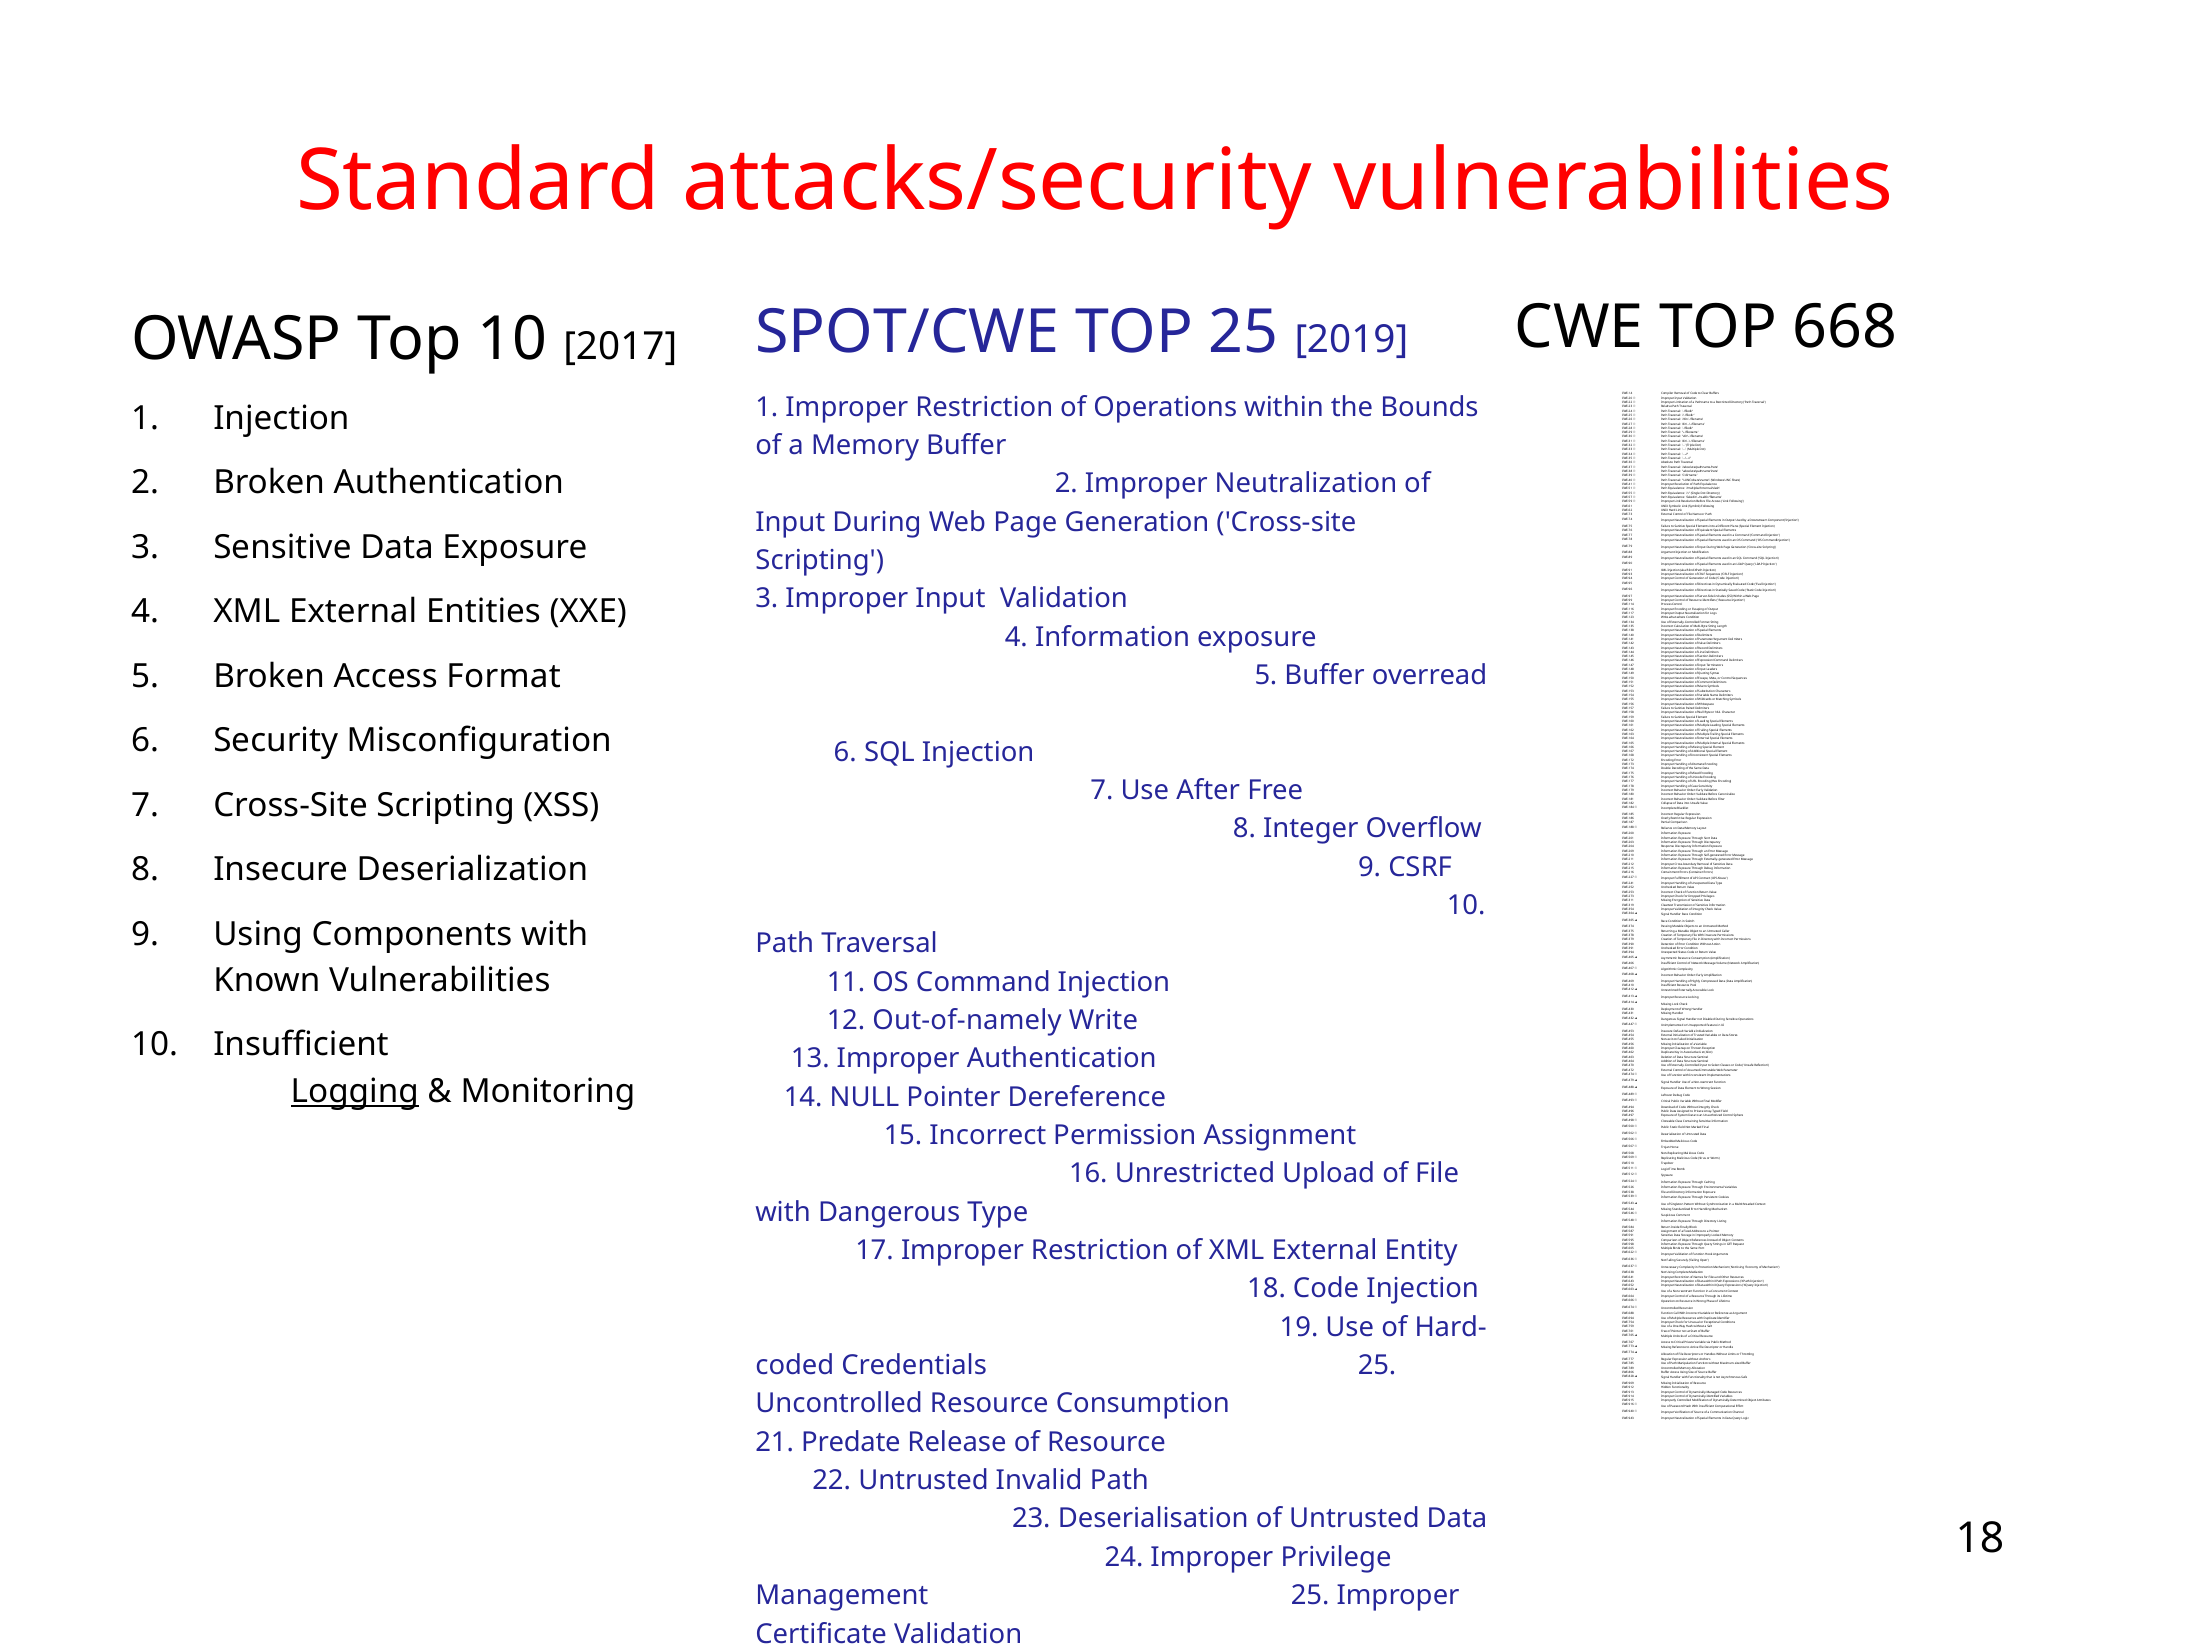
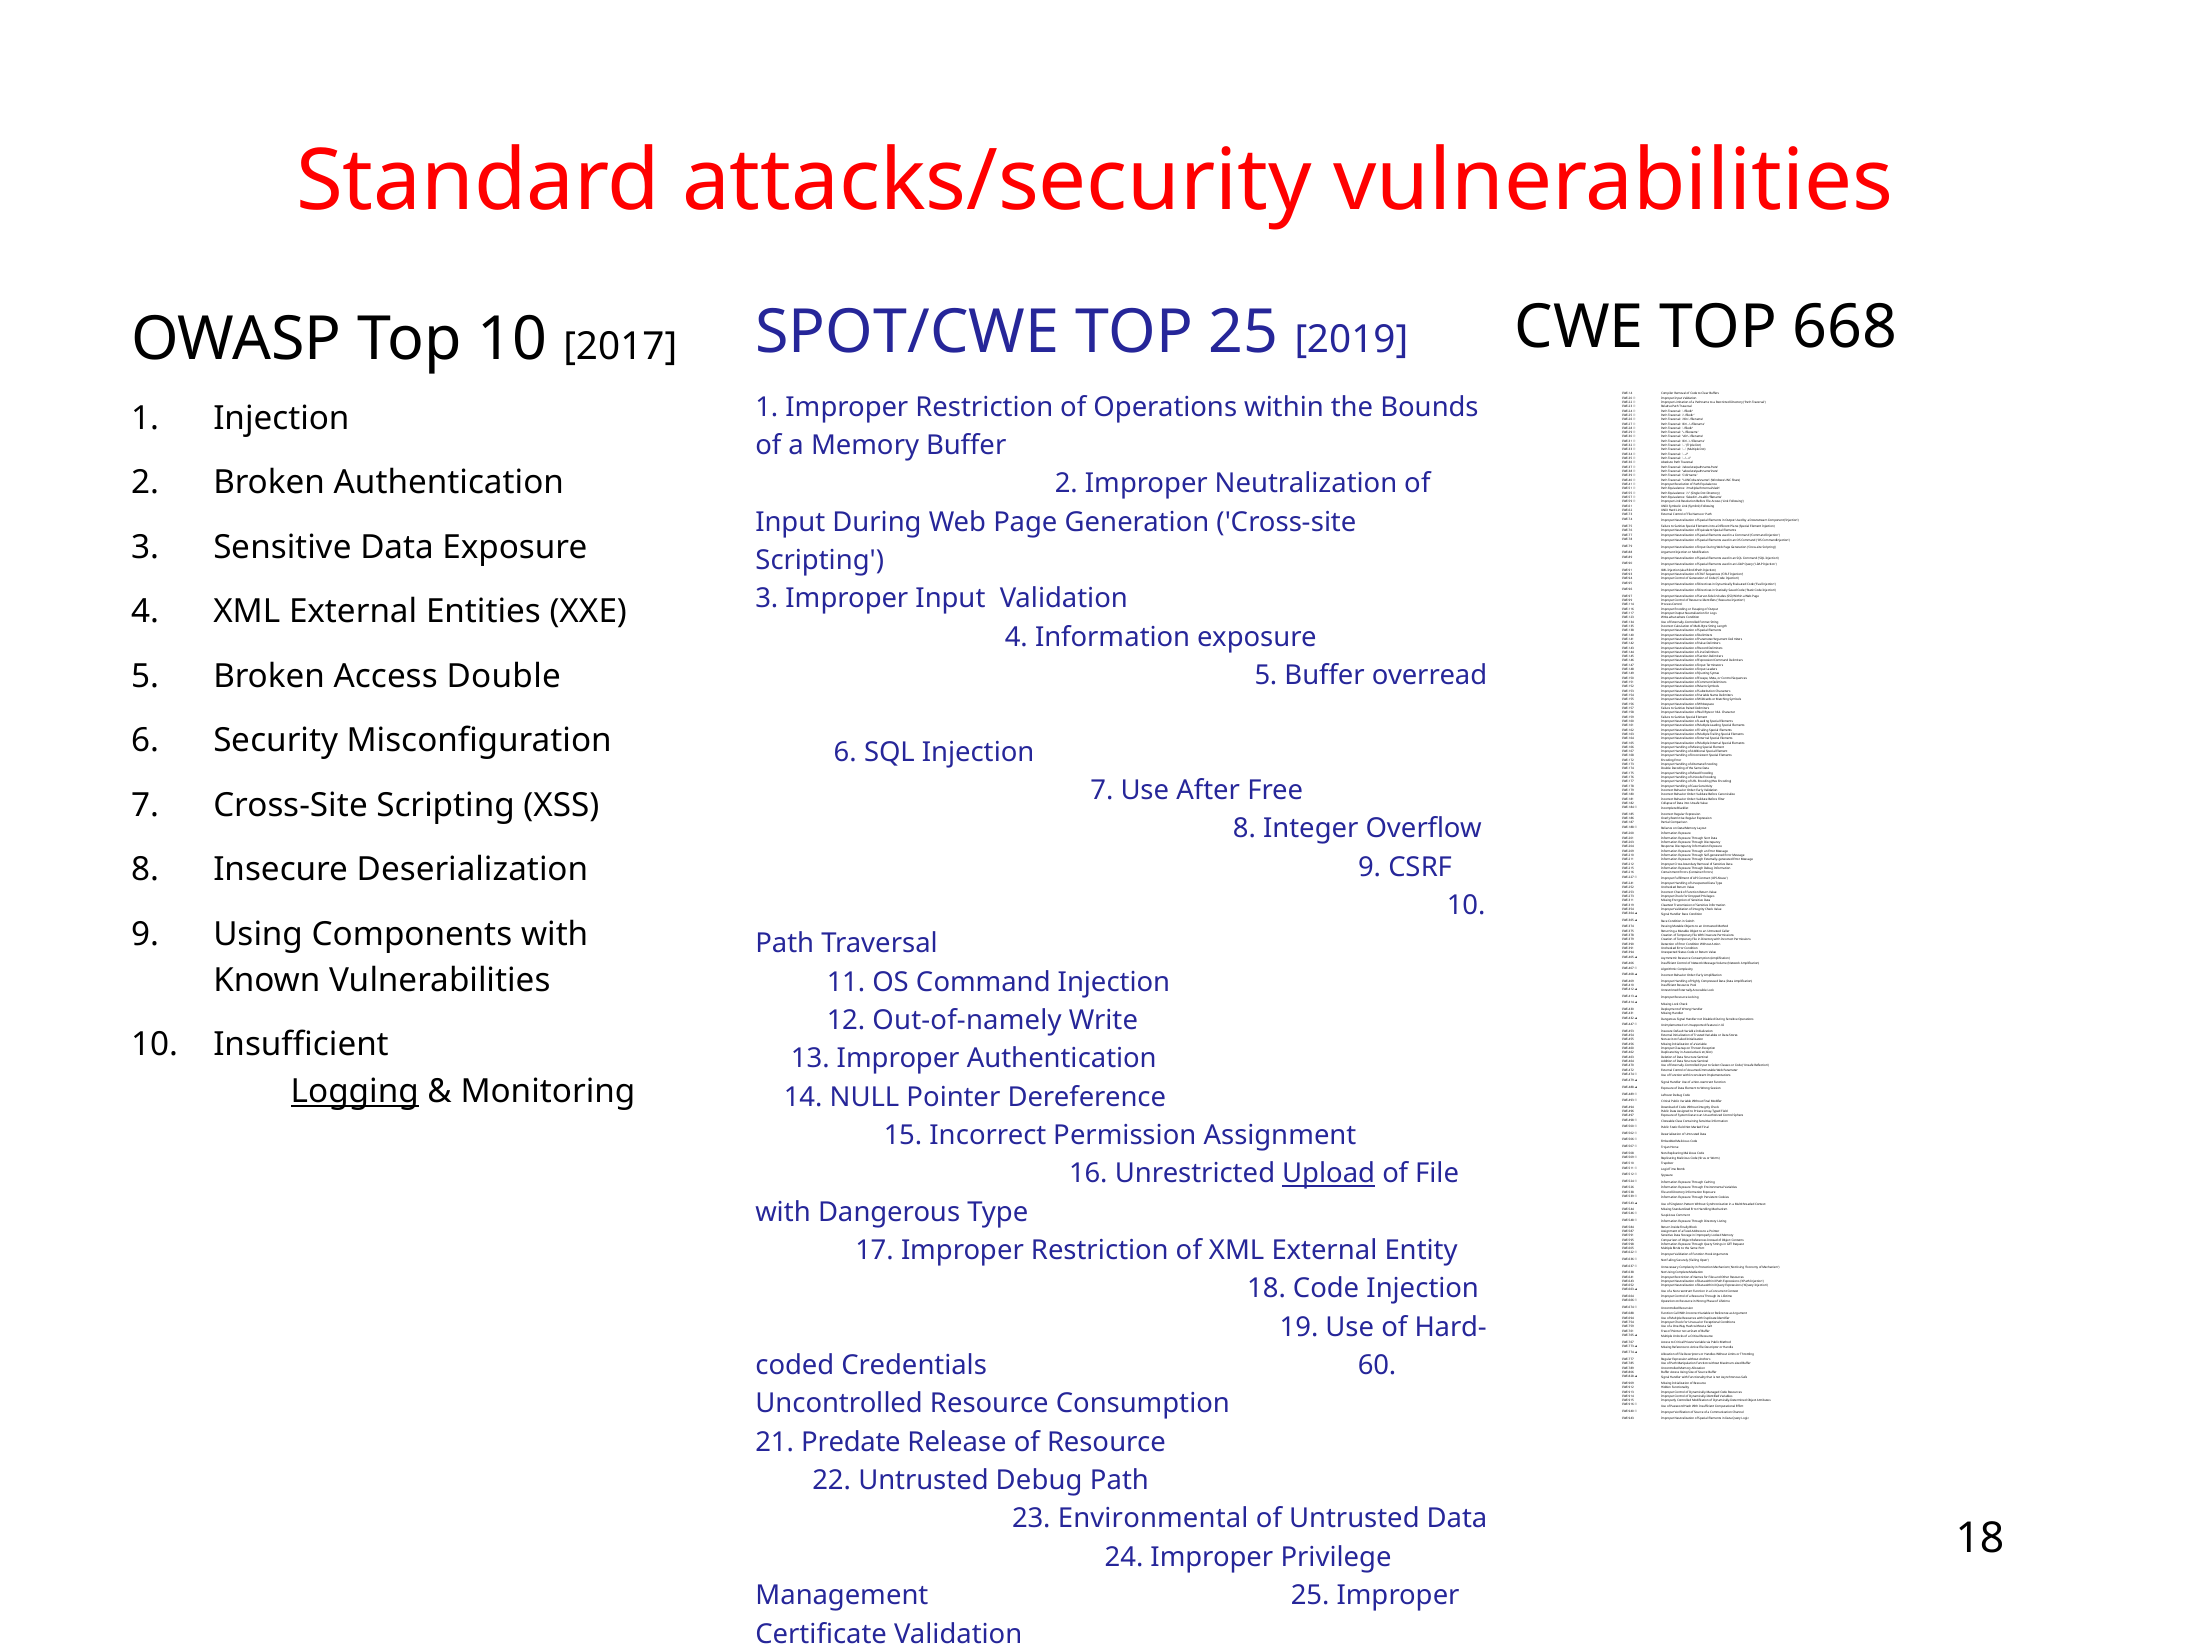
Access Format: Format -> Double
Upload underline: none -> present
Credentials 25: 25 -> 60
Untrusted Invalid: Invalid -> Debug
23 Deserialisation: Deserialisation -> Environmental
